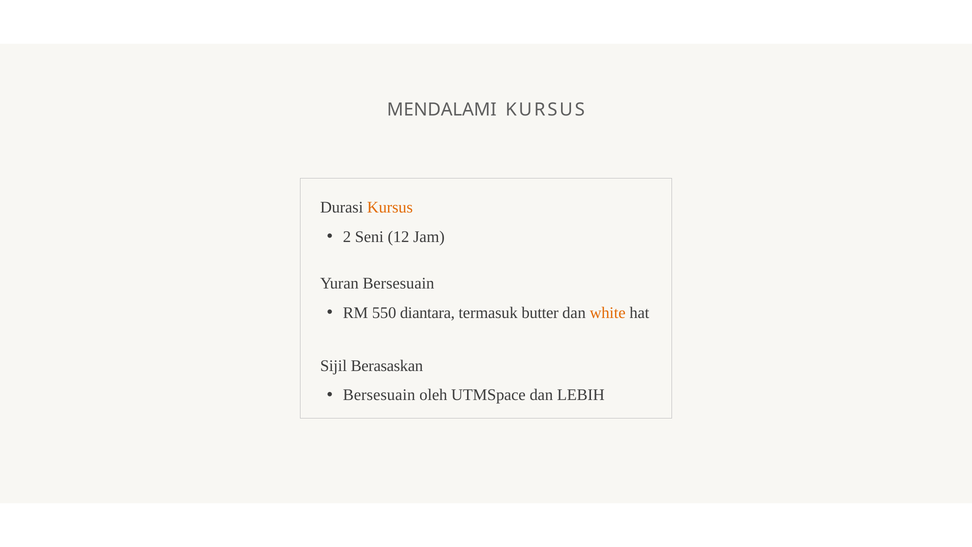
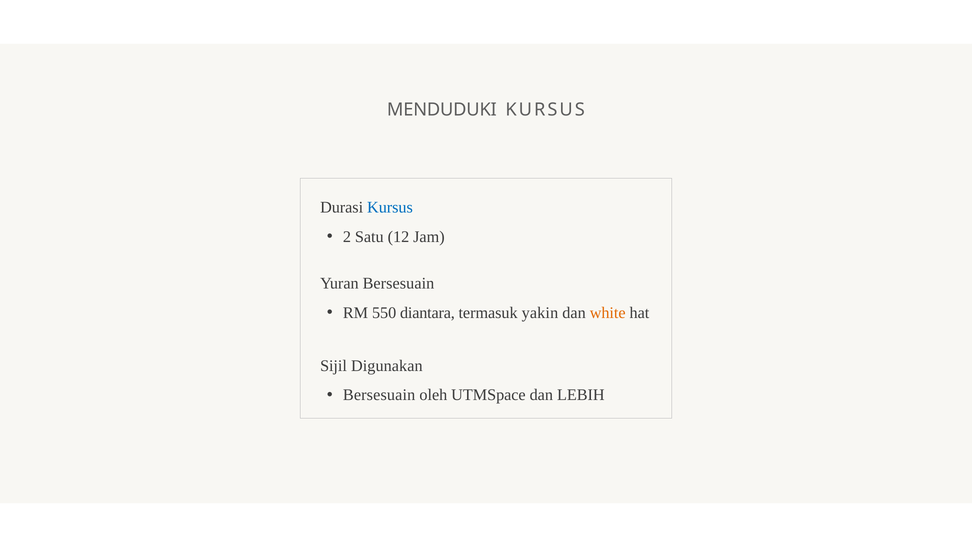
MENDALAMI: MENDALAMI -> MENDUDUKI
Kursus at (390, 207) colour: orange -> blue
Seni: Seni -> Satu
butter: butter -> yakin
Berasaskan: Berasaskan -> Digunakan
